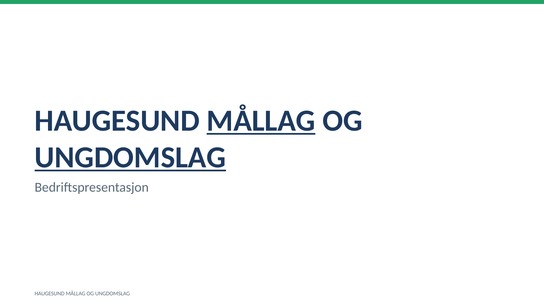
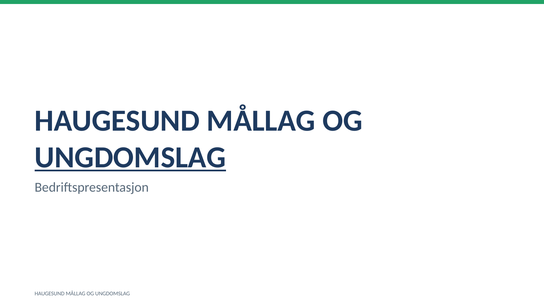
MÅLLAG at (261, 121) underline: present -> none
